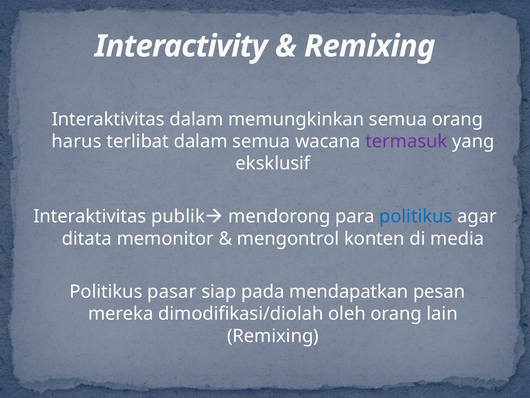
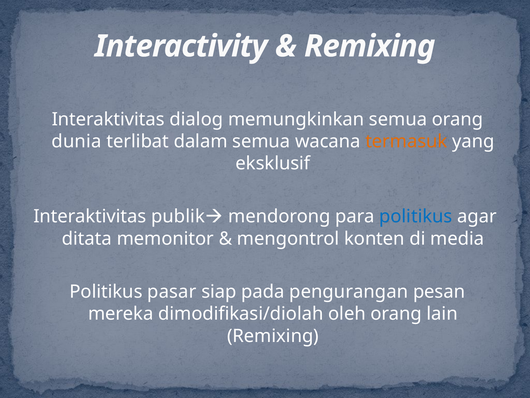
Interaktivitas dalam: dalam -> dialog
harus: harus -> dunia
termasuk colour: purple -> orange
mendapatkan: mendapatkan -> pengurangan
